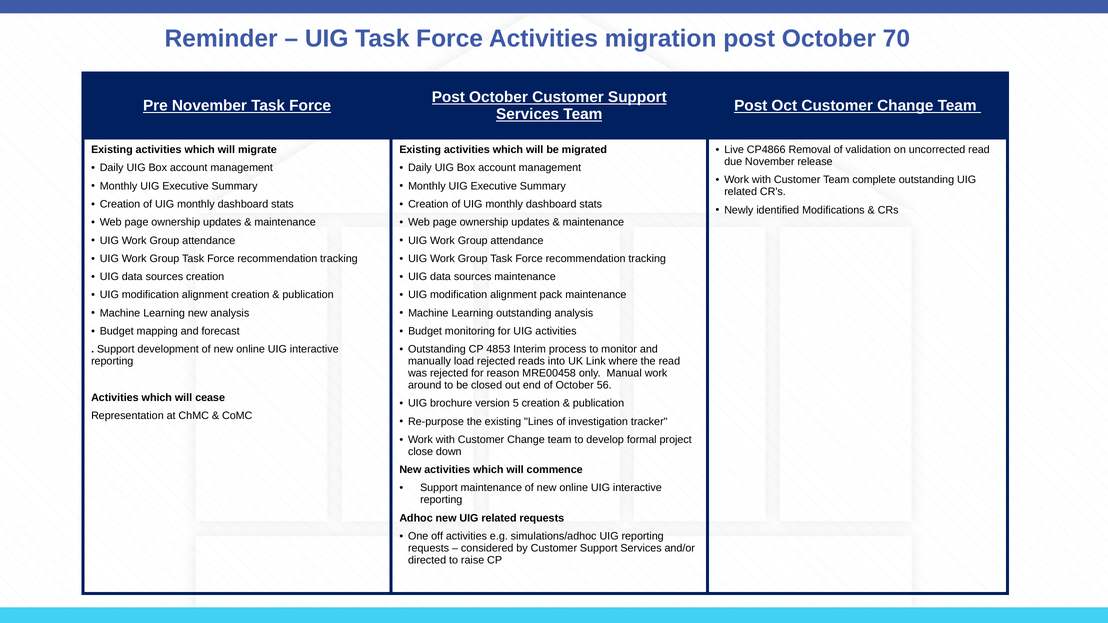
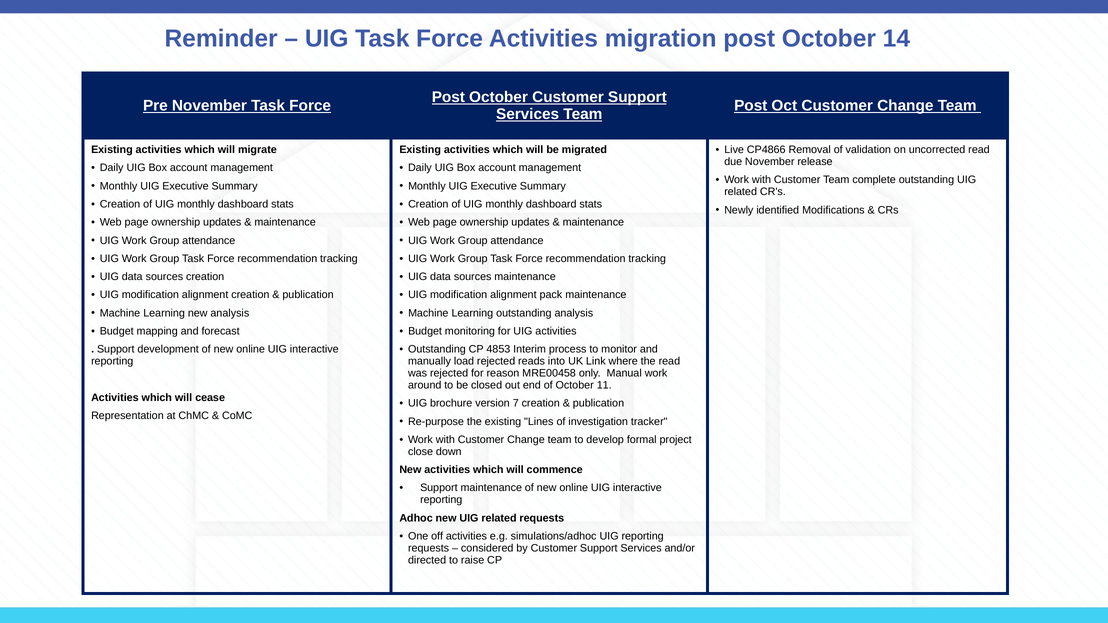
70: 70 -> 14
56: 56 -> 11
5: 5 -> 7
